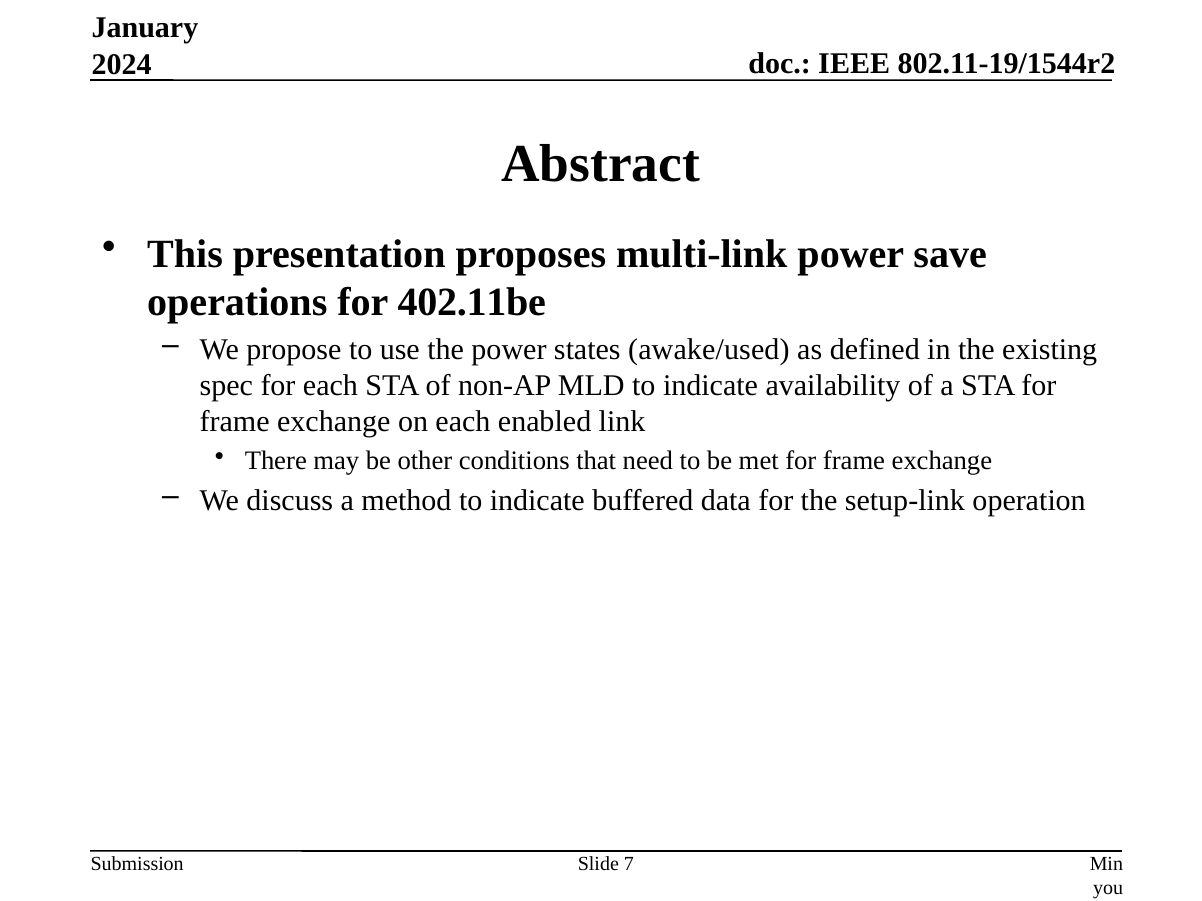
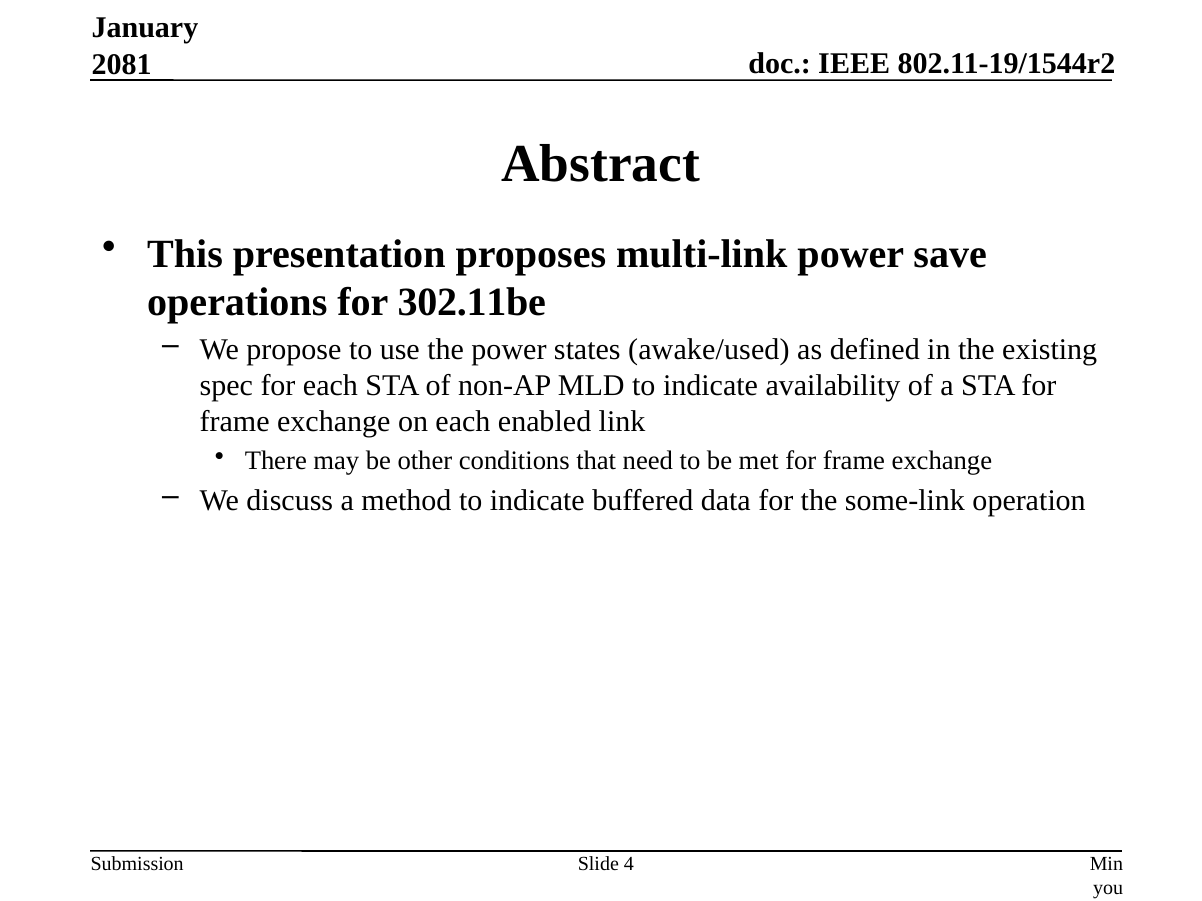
2024: 2024 -> 2081
402.11be: 402.11be -> 302.11be
setup-link: setup-link -> some-link
7: 7 -> 4
